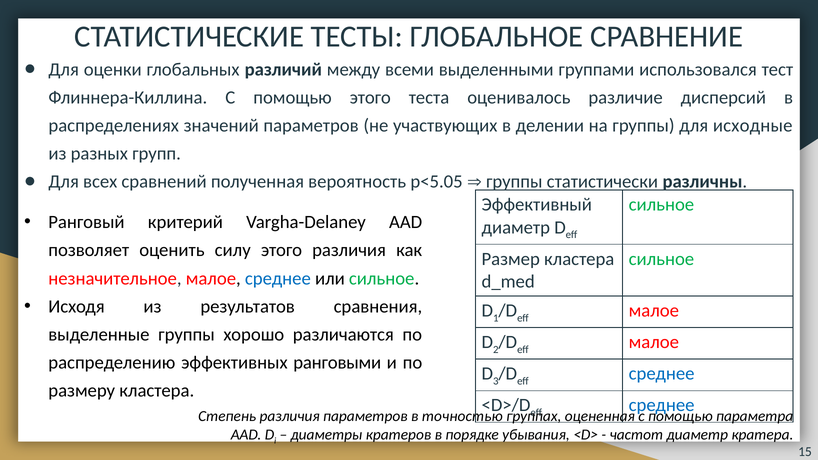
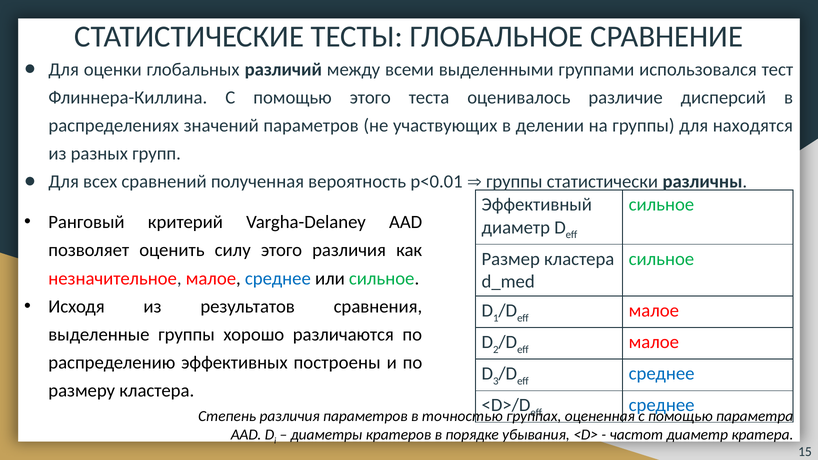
исходные: исходные -> находятся
p<5.05: p<5.05 -> p<0.01
ранговыми: ранговыми -> построены
